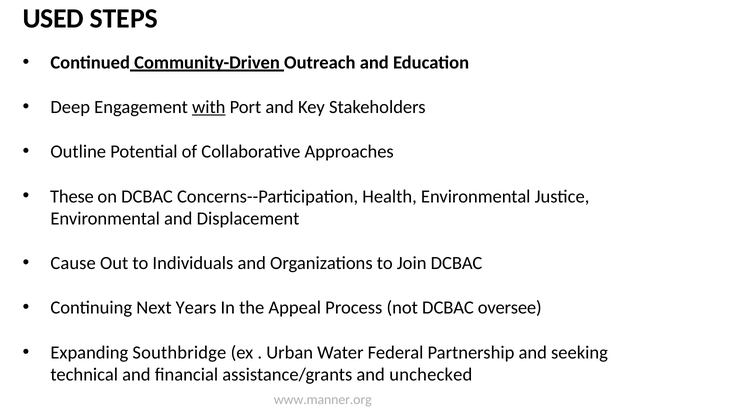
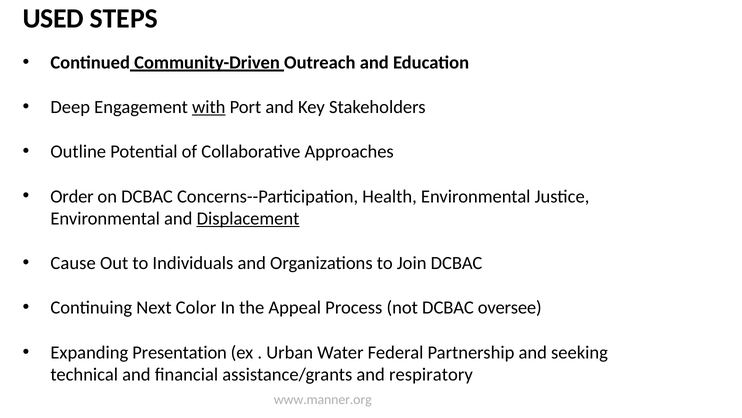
These: These -> Order
Displacement underline: none -> present
Years: Years -> Color
Southbridge: Southbridge -> Presentation
unchecked: unchecked -> respiratory
